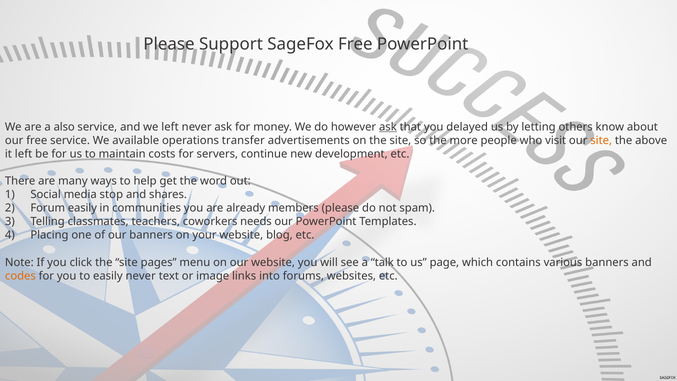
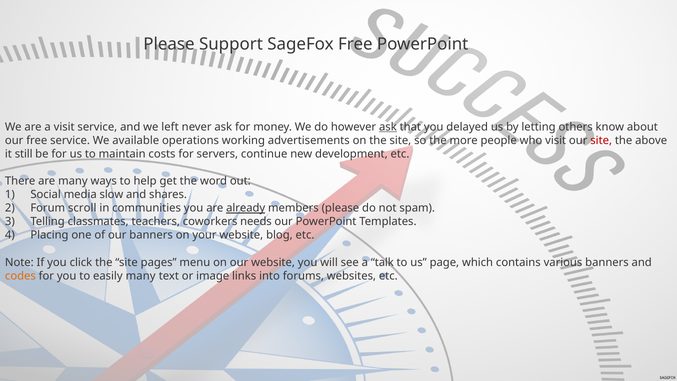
a also: also -> visit
transfer: transfer -> working
site at (601, 140) colour: orange -> red
it left: left -> still
stop: stop -> slow
Forum easily: easily -> scroll
already underline: none -> present
easily never: never -> many
